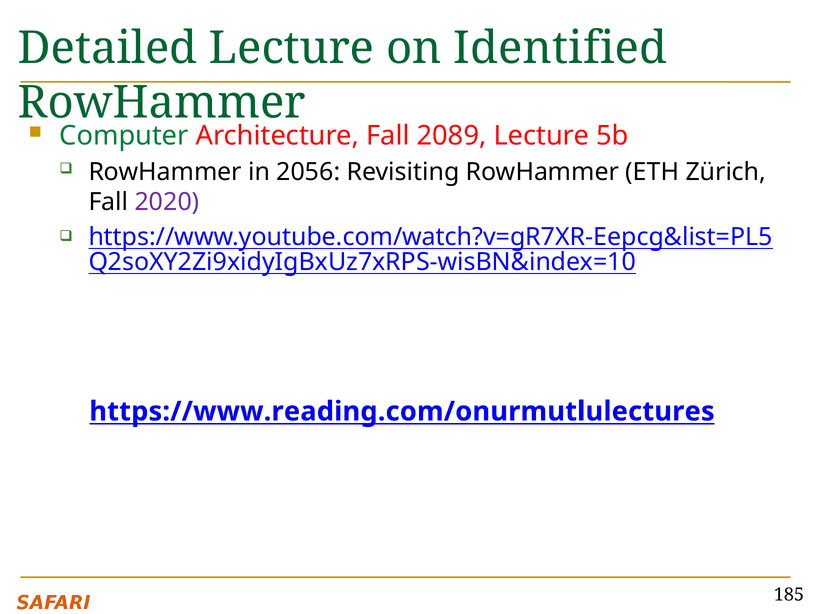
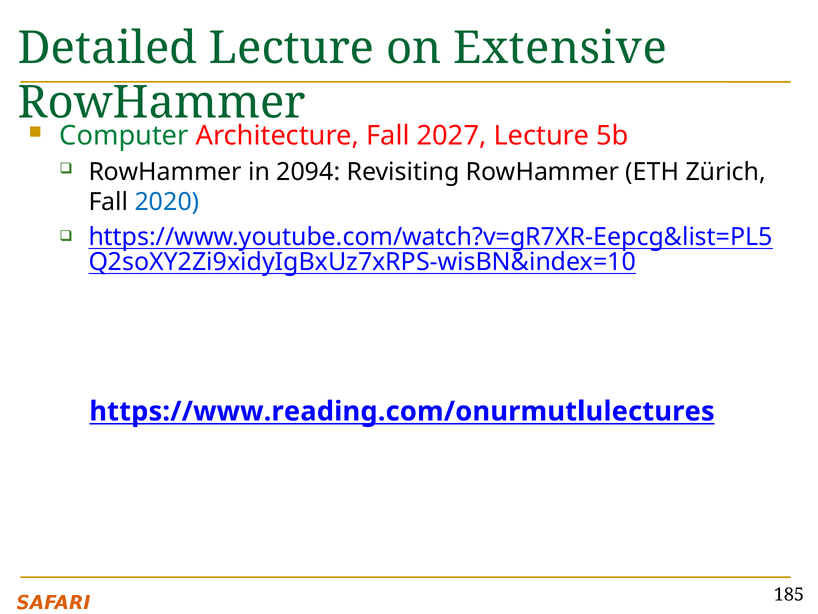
Identified: Identified -> Extensive
2089: 2089 -> 2027
2056: 2056 -> 2094
2020 colour: purple -> blue
